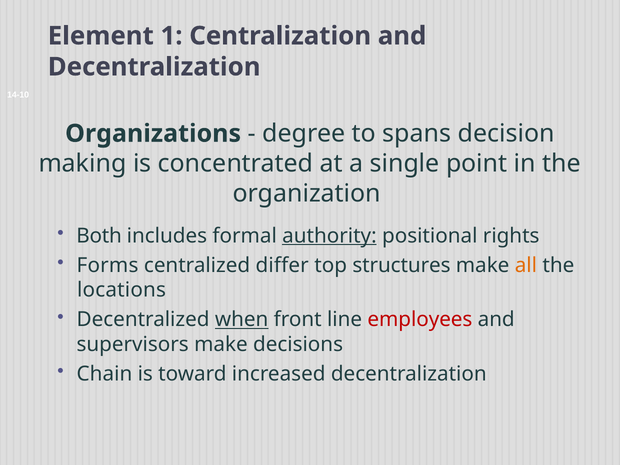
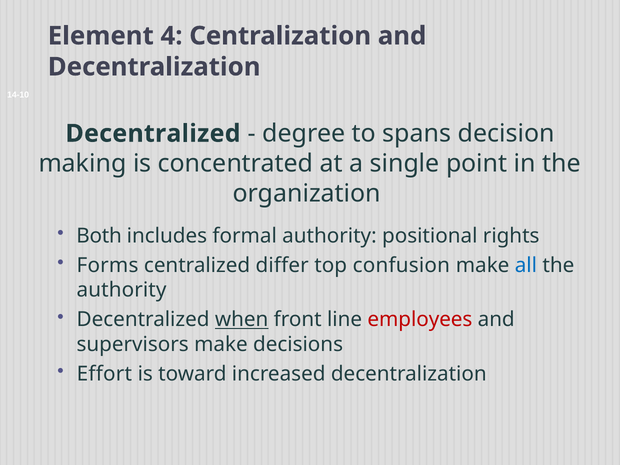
1: 1 -> 4
Organizations at (153, 134): Organizations -> Decentralized
authority at (329, 236) underline: present -> none
structures: structures -> confusion
all colour: orange -> blue
locations at (122, 290): locations -> authority
Chain: Chain -> Effort
